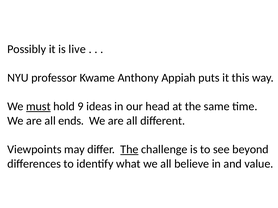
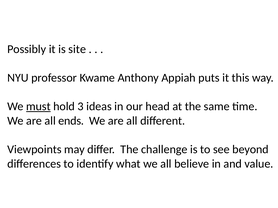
live: live -> site
9: 9 -> 3
The at (129, 150) underline: present -> none
